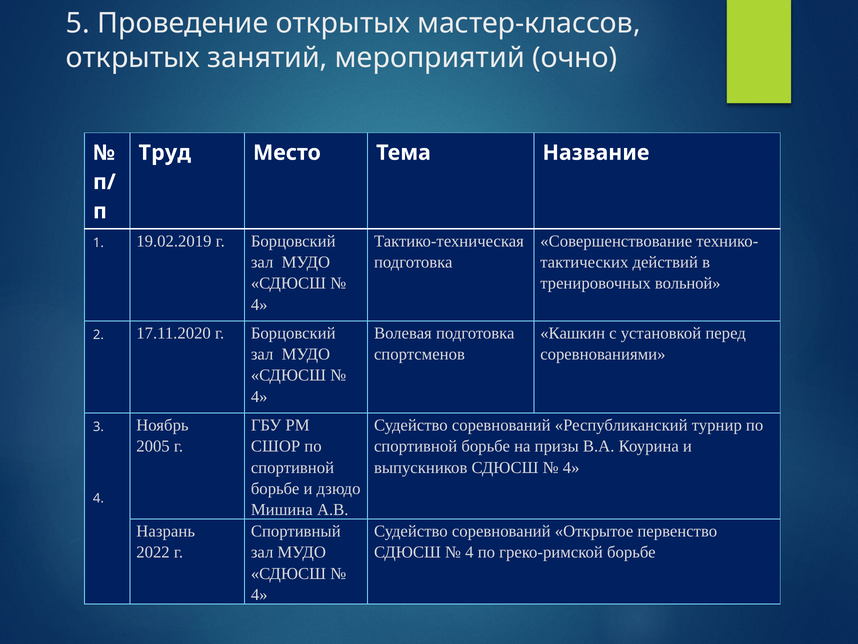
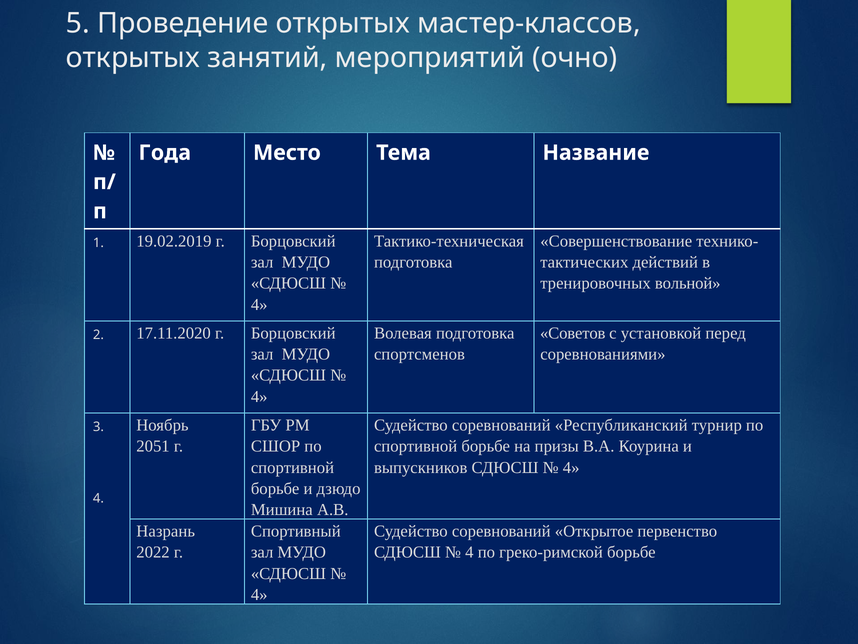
Труд: Труд -> Года
Кашкин: Кашкин -> Советов
2005: 2005 -> 2051
